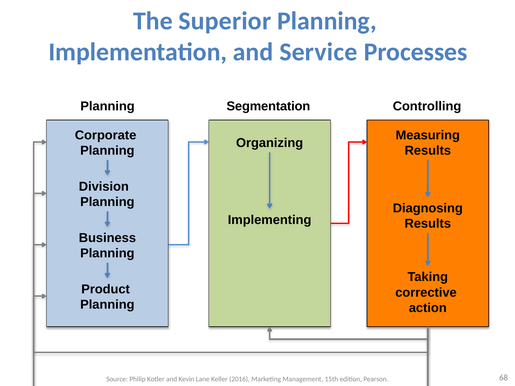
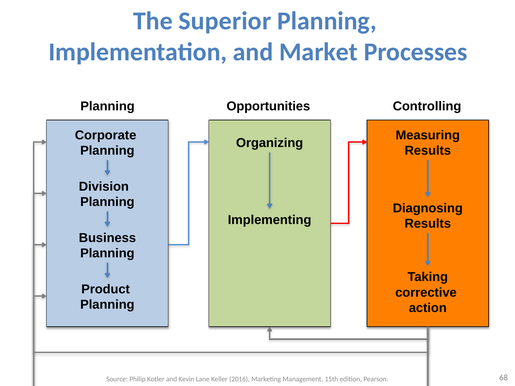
Service: Service -> Market
Segmentation: Segmentation -> Opportunities
